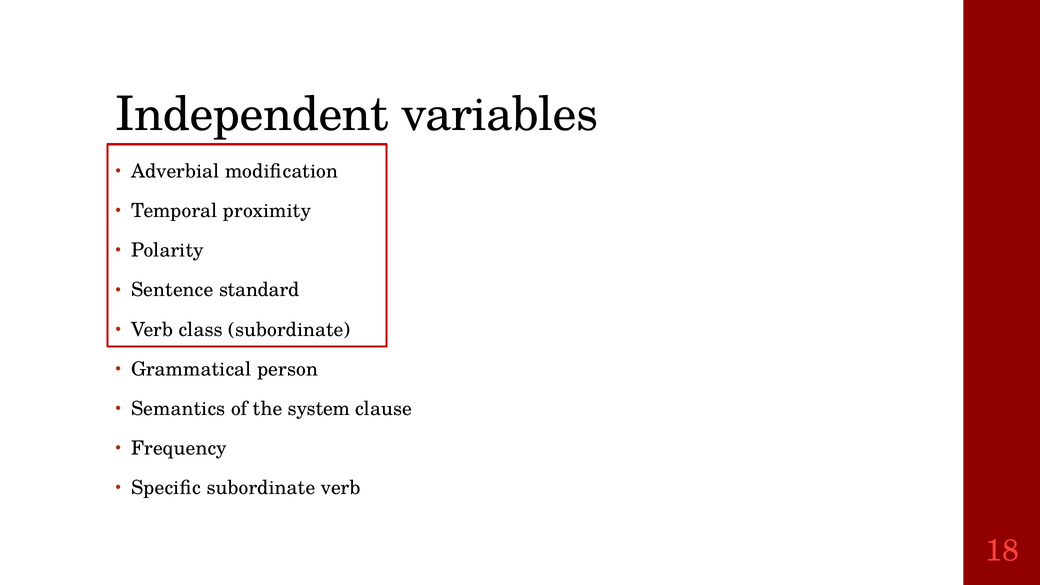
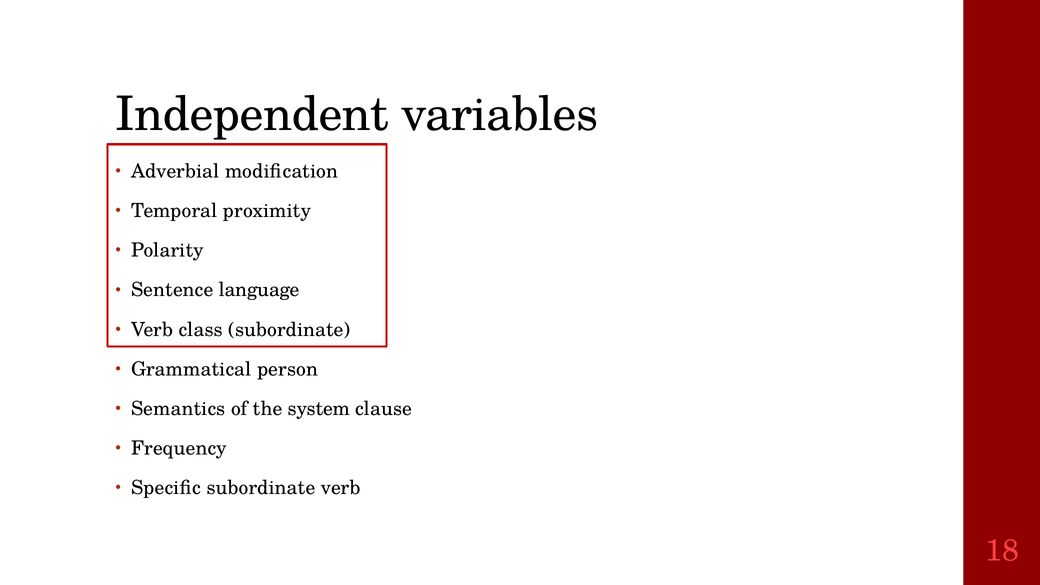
standard: standard -> language
